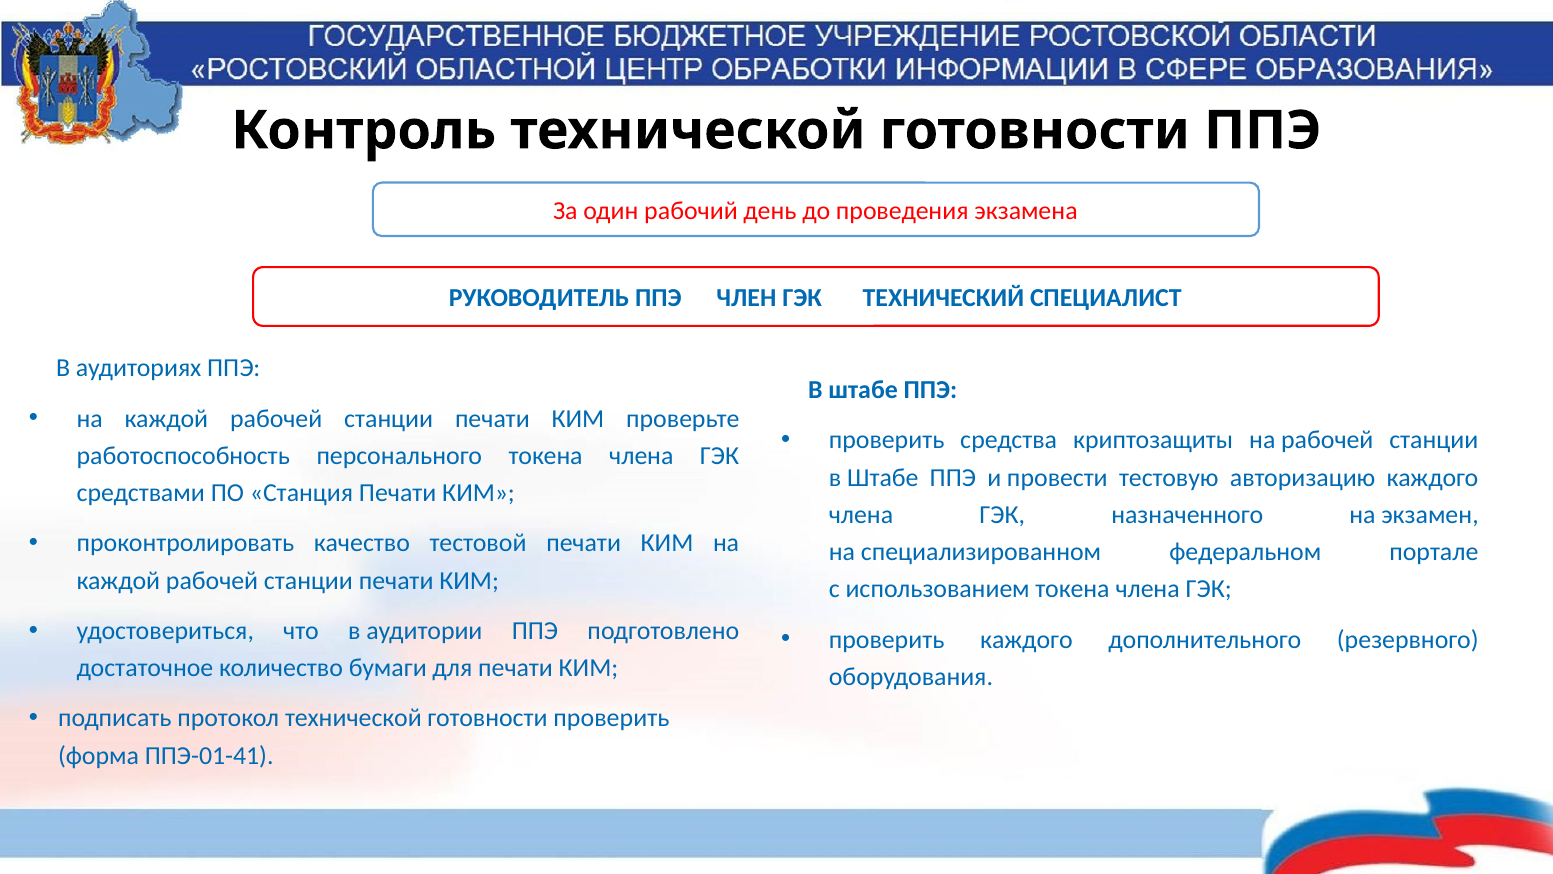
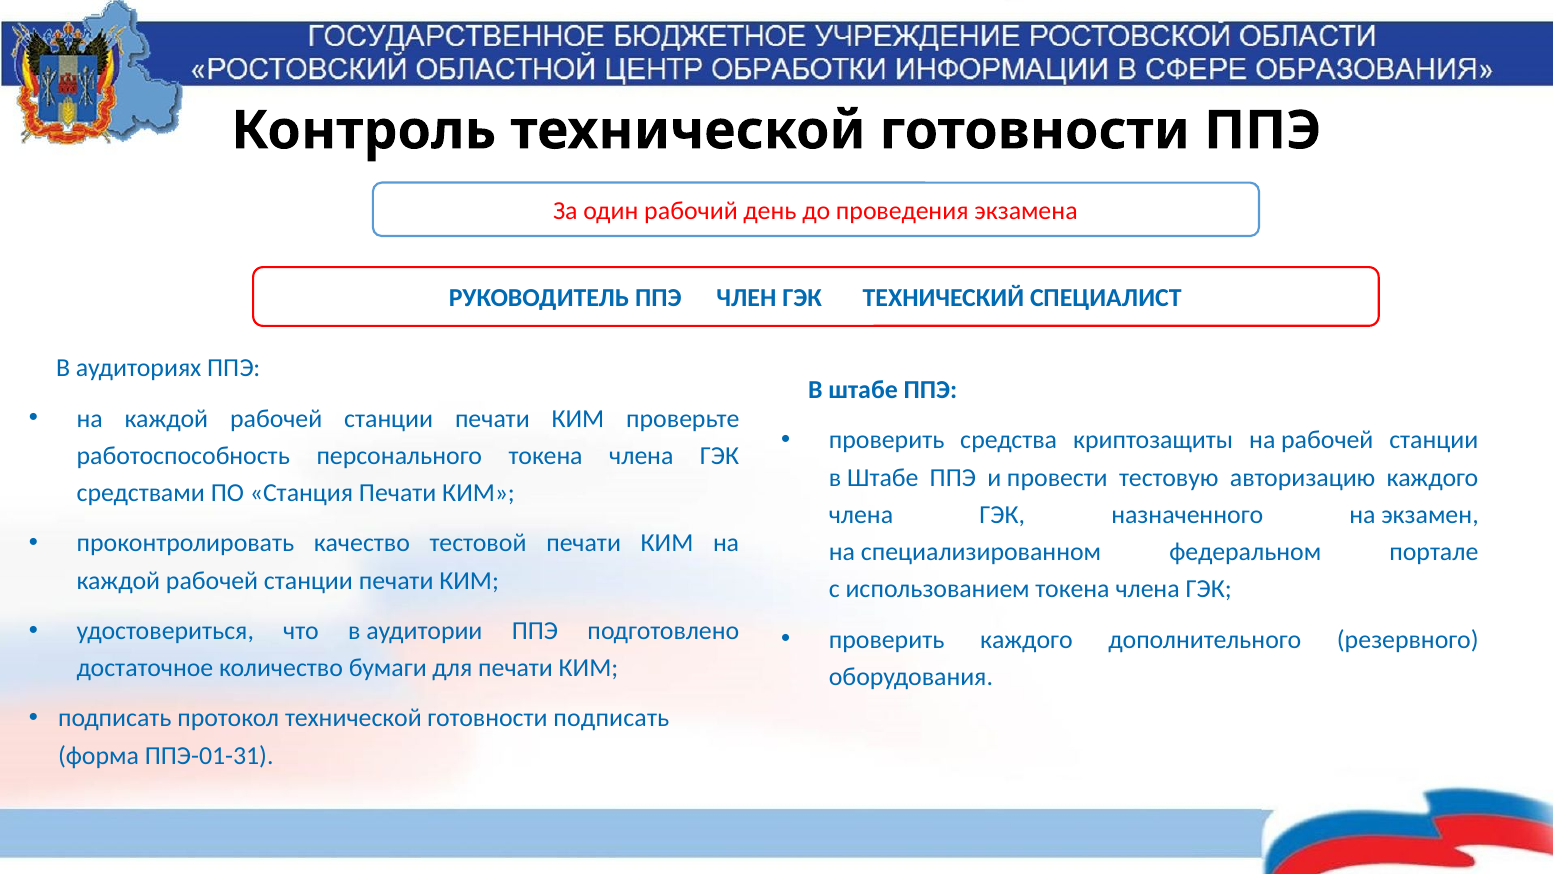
готовности проверить: проверить -> подписать
ППЭ-01-41: ППЭ-01-41 -> ППЭ-01-31
